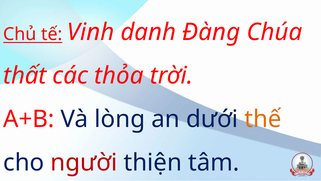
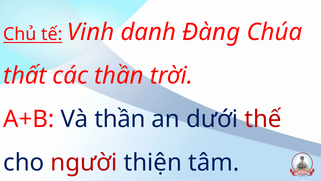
các thỏa: thỏa -> thần
Và lòng: lòng -> thần
thế colour: orange -> red
